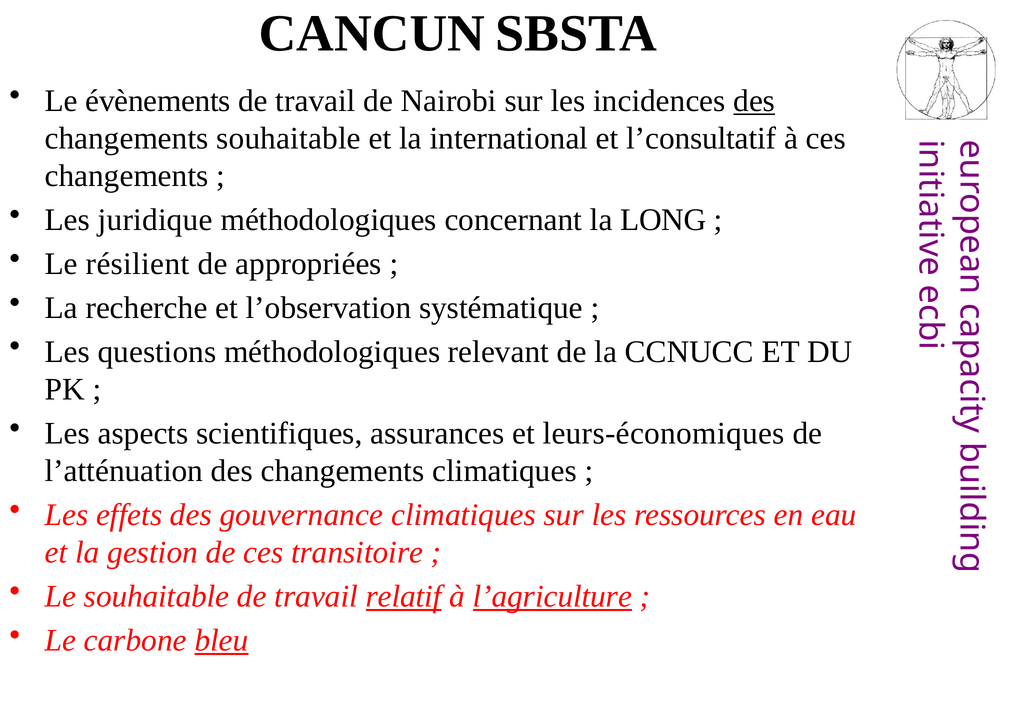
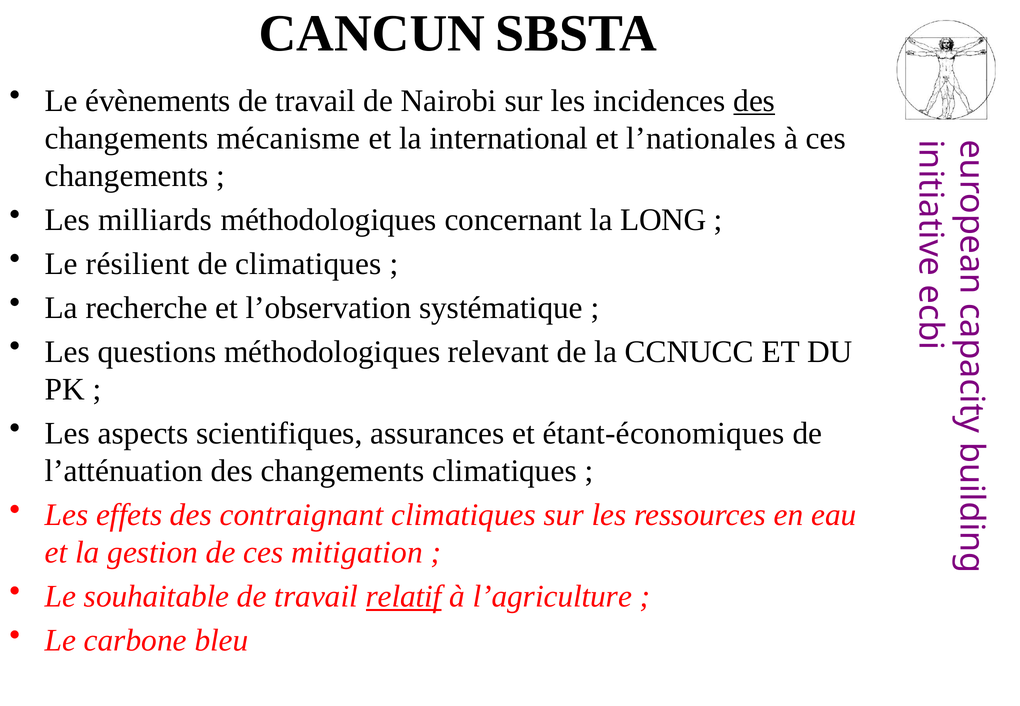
changements souhaitable: souhaitable -> mécanisme
l’consultatif: l’consultatif -> l’nationales
juridique: juridique -> milliards
de appropriées: appropriées -> climatiques
leurs-économiques: leurs-économiques -> étant-économiques
gouvernance: gouvernance -> contraignant
transitoire: transitoire -> mitigation
l’agriculture underline: present -> none
bleu underline: present -> none
